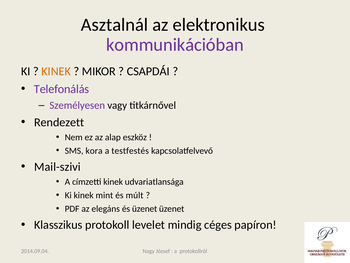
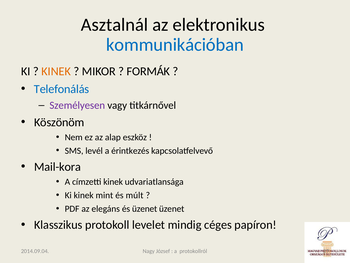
kommunikációban colour: purple -> blue
CSAPDÁI: CSAPDÁI -> FORMÁK
Telefonálás colour: purple -> blue
Rendezett: Rendezett -> Köszönöm
kora: kora -> levél
testfestés: testfestés -> érintkezés
Mail-szivi: Mail-szivi -> Mail-kora
